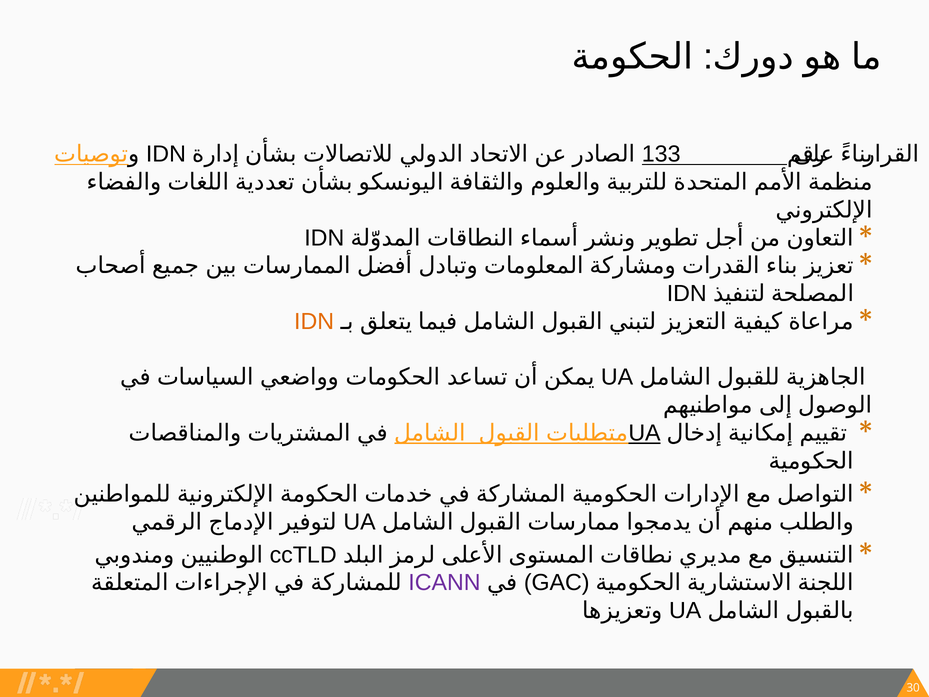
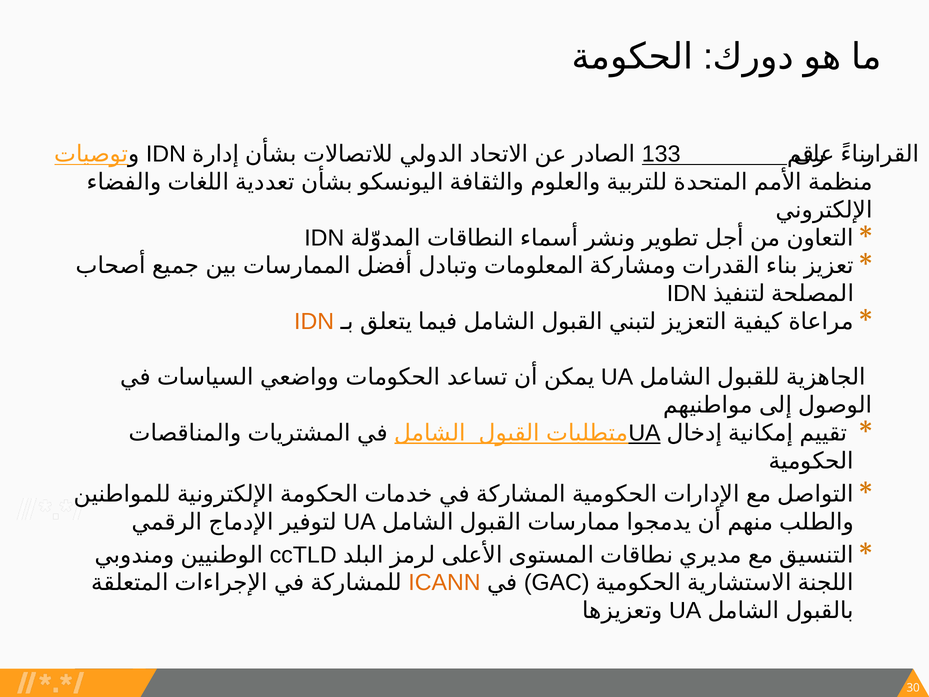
ICANN colour: purple -> orange
